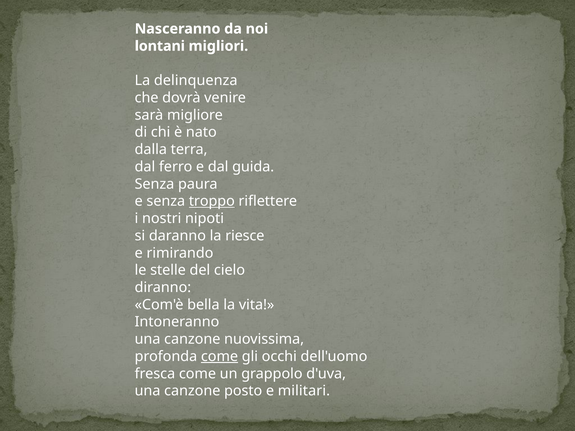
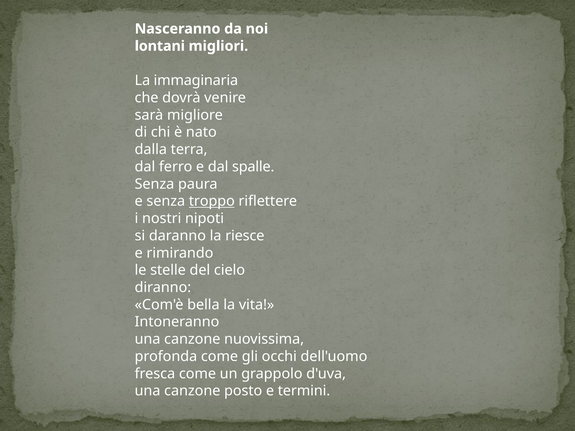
delinquenza: delinquenza -> immaginaria
guida: guida -> spalle
come at (219, 357) underline: present -> none
militari: militari -> termini
